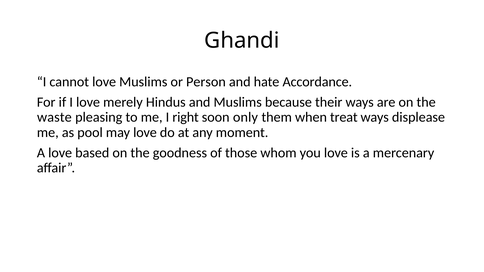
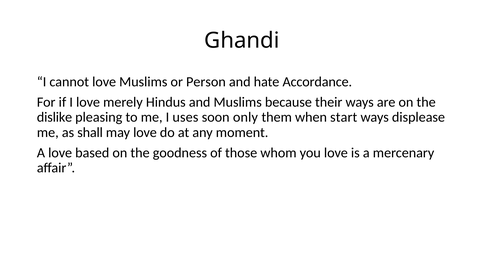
waste: waste -> dislike
right: right -> uses
treat: treat -> start
pool: pool -> shall
